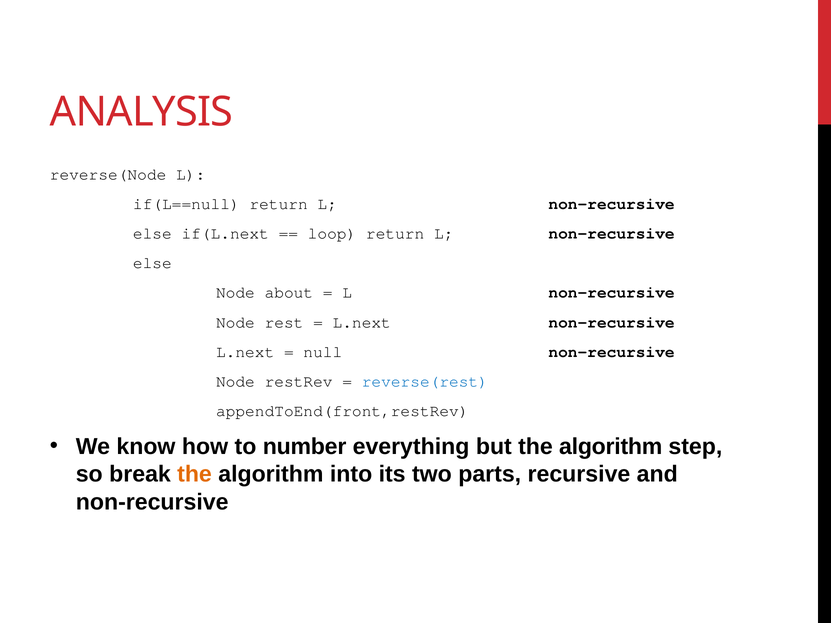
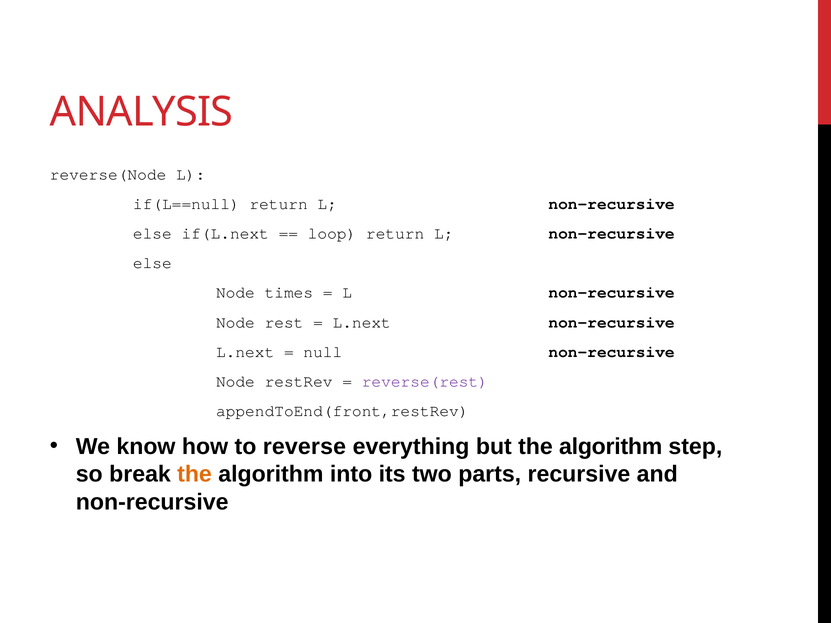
about: about -> times
reverse(rest colour: blue -> purple
number: number -> reverse
